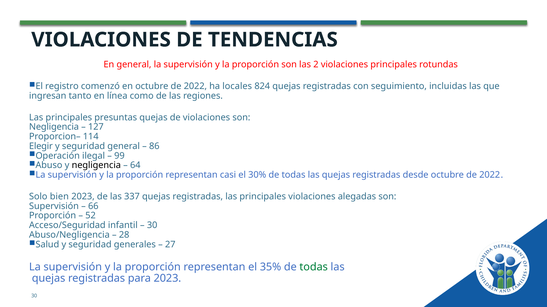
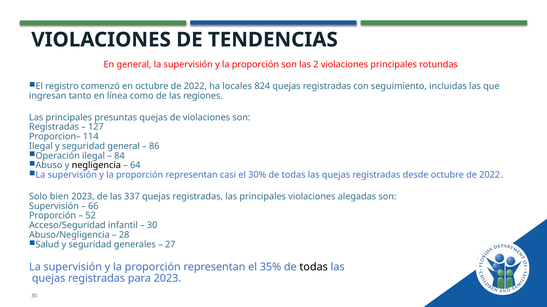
Negligencia at (54, 127): Negligencia -> Registradas
Elegir at (41, 146): Elegir -> Ilegal
99: 99 -> 84
todas at (314, 267) colour: green -> black
